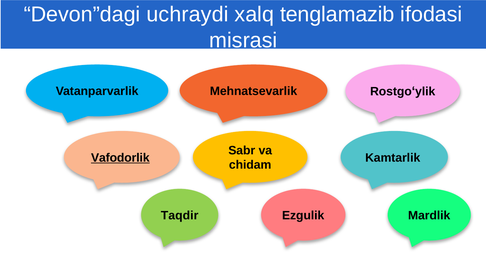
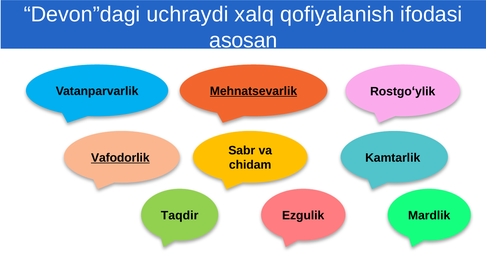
tenglamazib: tenglamazib -> qofiyalanish
misrasi: misrasi -> asosan
Mehnatsevarlik underline: none -> present
